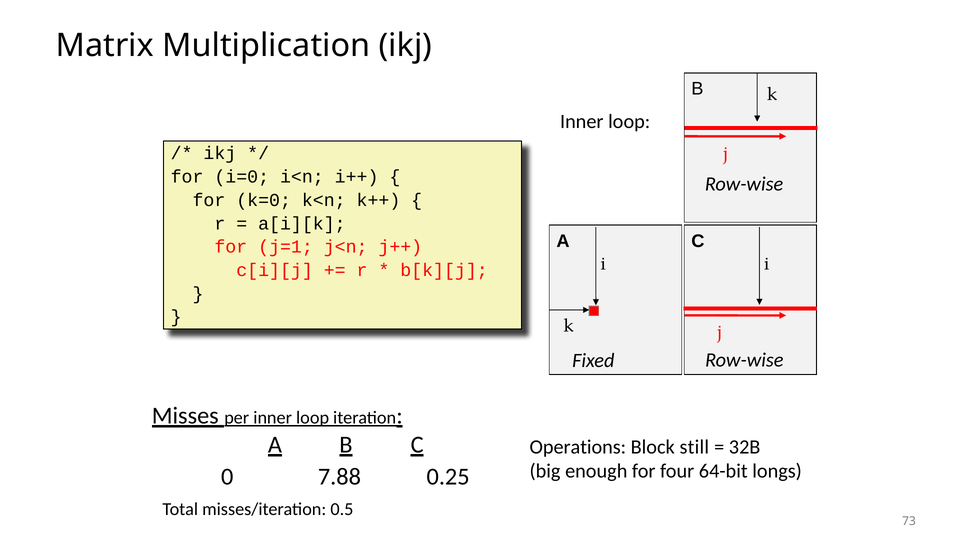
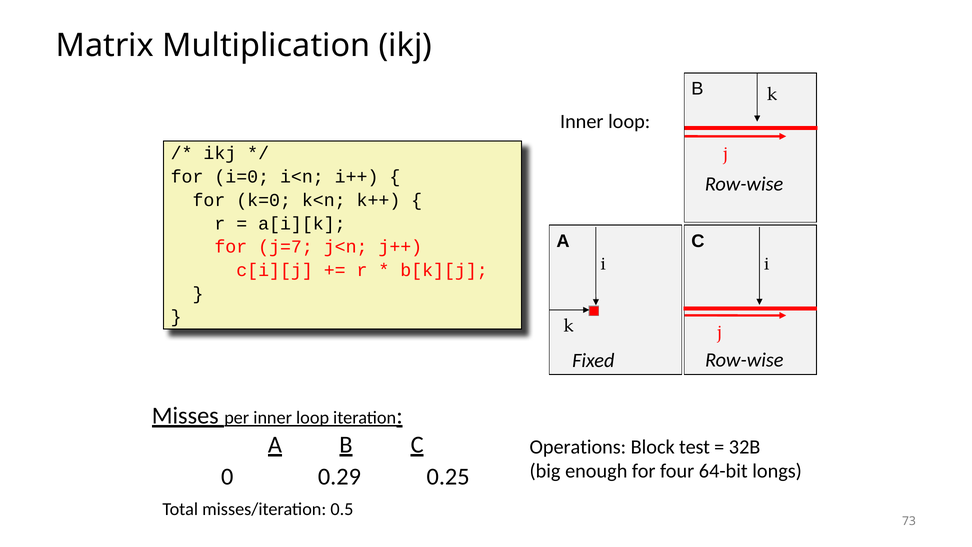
j=1: j=1 -> j=7
still: still -> test
7.88: 7.88 -> 0.29
